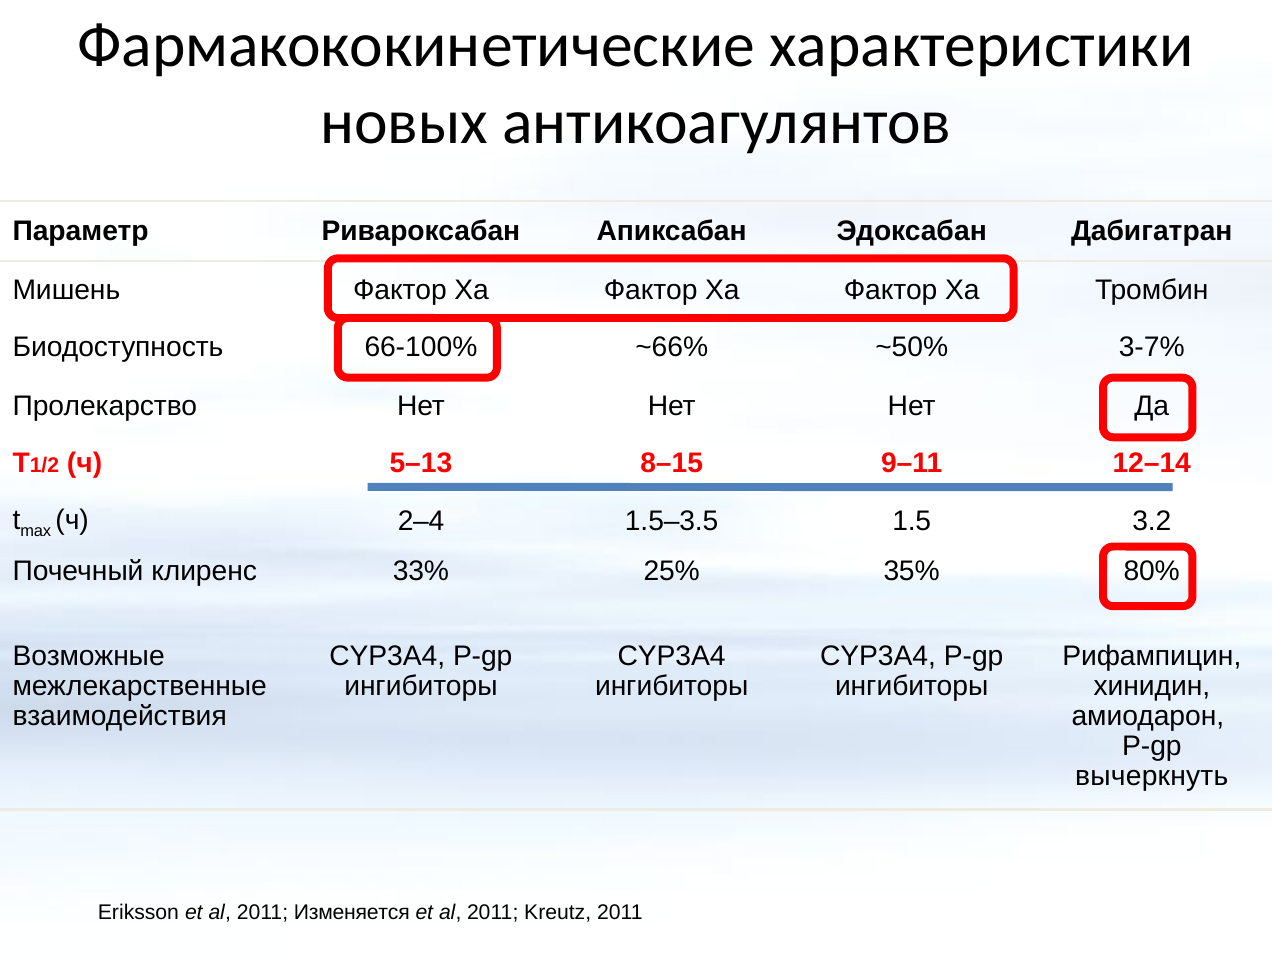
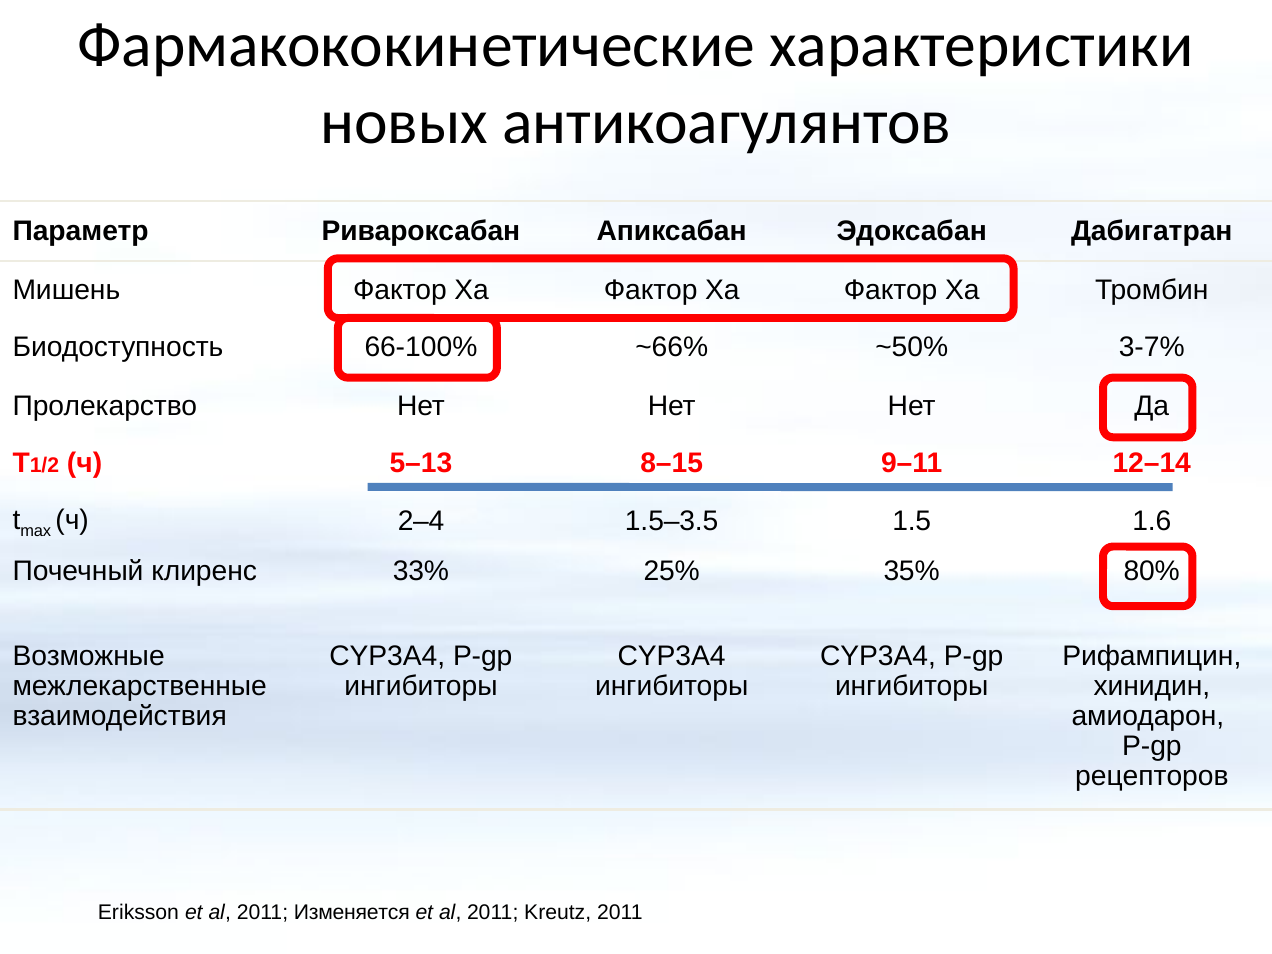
3.2: 3.2 -> 1.6
вычеркнуть: вычеркнуть -> рецепторов
